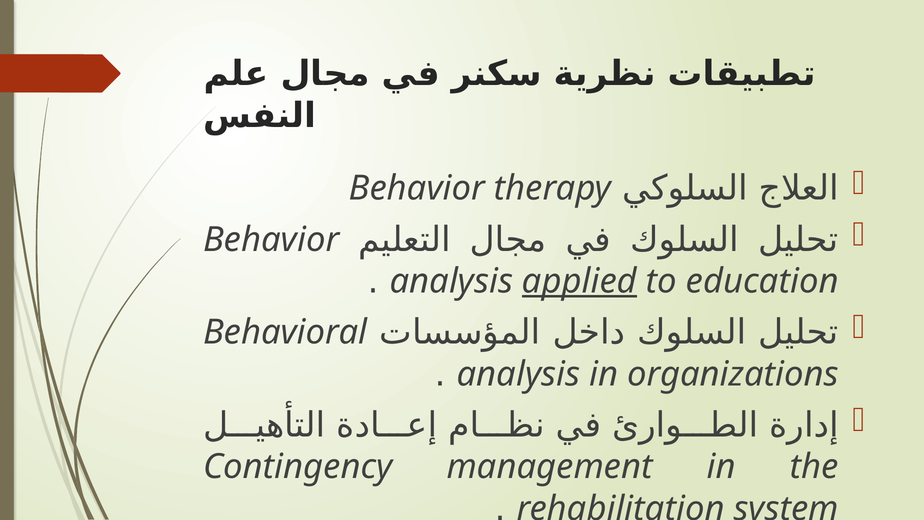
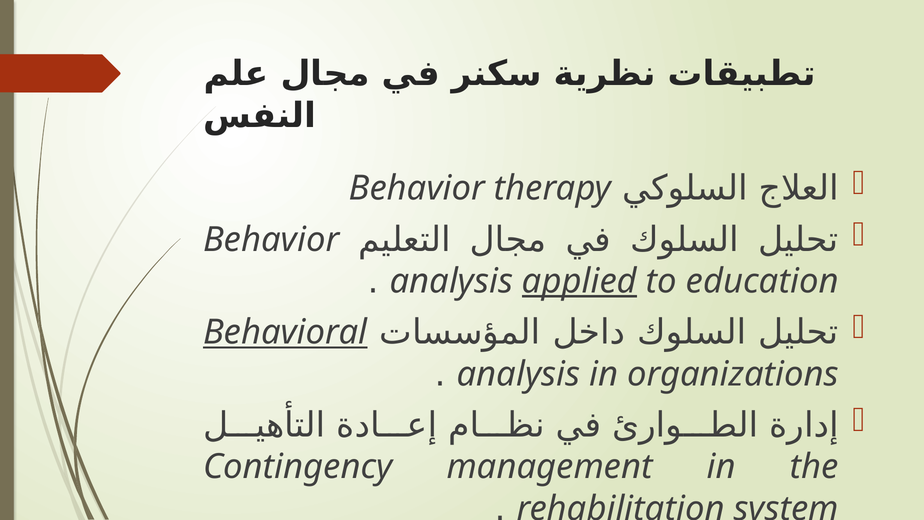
Behavioral underline: none -> present
